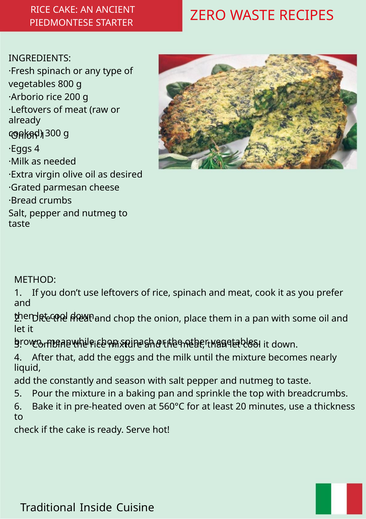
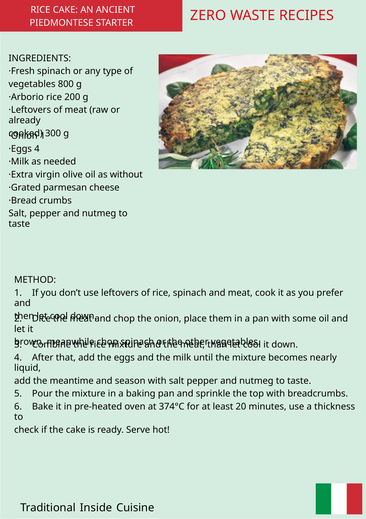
desired: desired -> without
constantly: constantly -> meantime
560°C: 560°C -> 374°C
